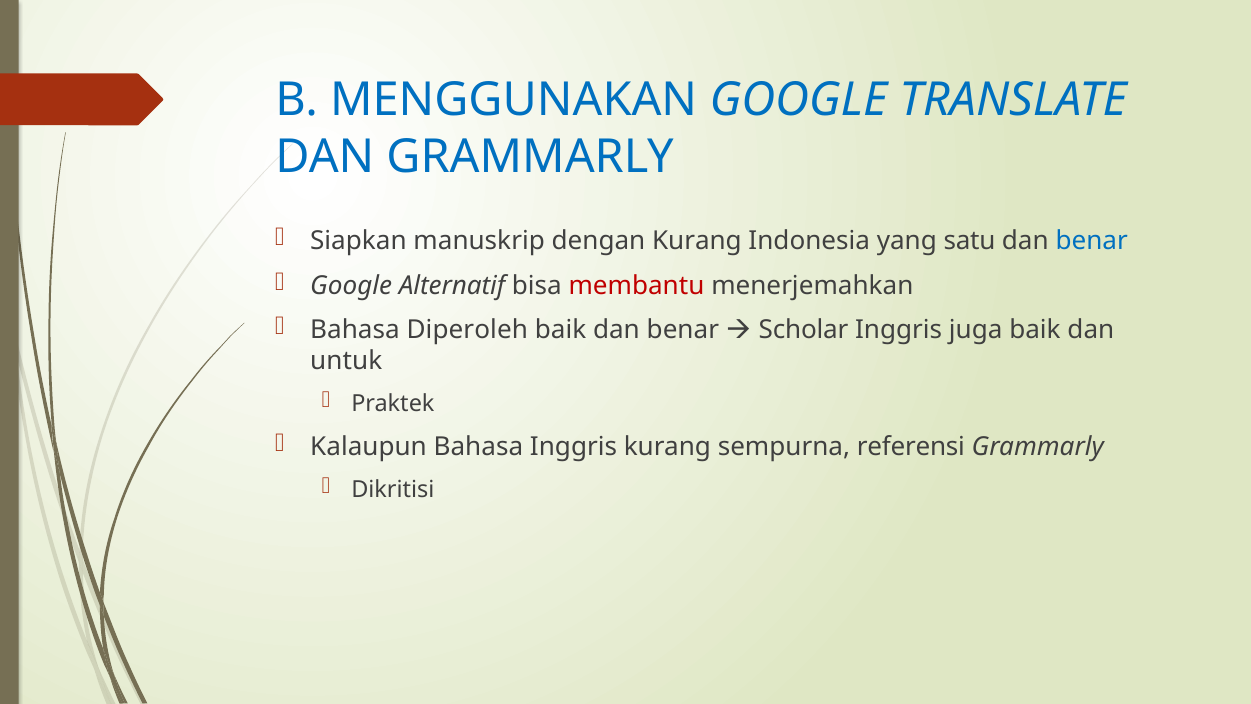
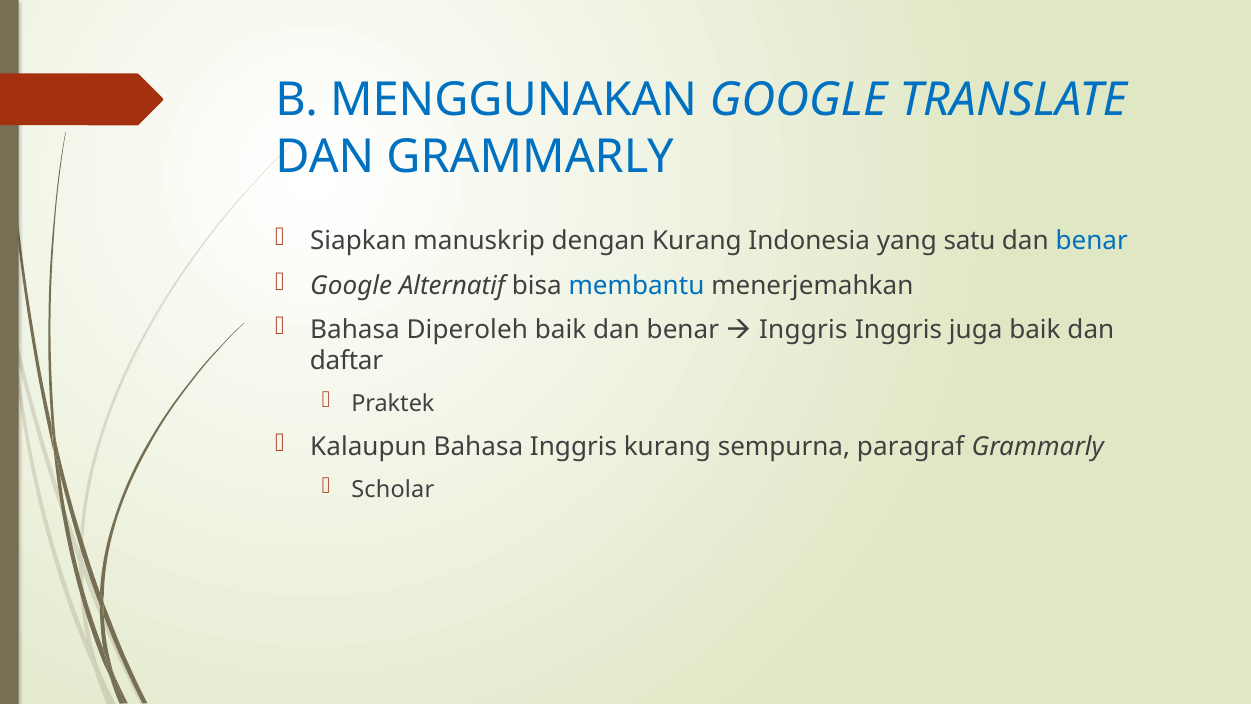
membantu colour: red -> blue
Scholar at (804, 330): Scholar -> Inggris
untuk: untuk -> daftar
referensi: referensi -> paragraf
Dikritisi: Dikritisi -> Scholar
